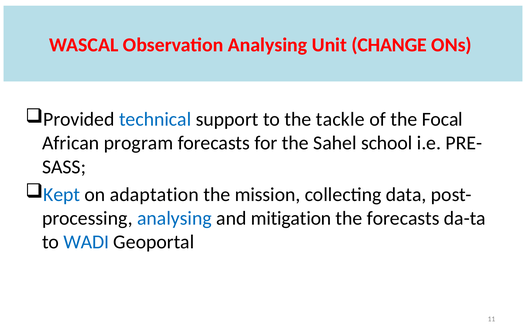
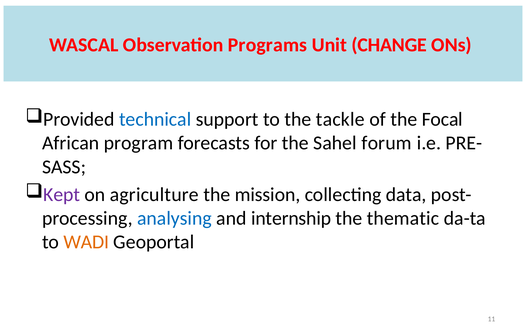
Observation Analysing: Analysing -> Programs
school: school -> forum
Kept colour: blue -> purple
adaptation: adaptation -> agriculture
mitigation: mitigation -> internship
the forecasts: forecasts -> thematic
WADI colour: blue -> orange
